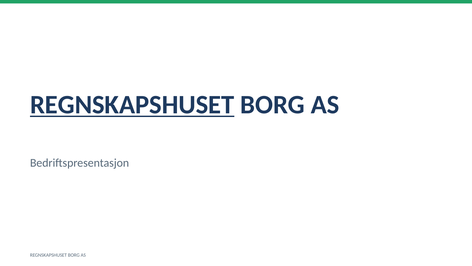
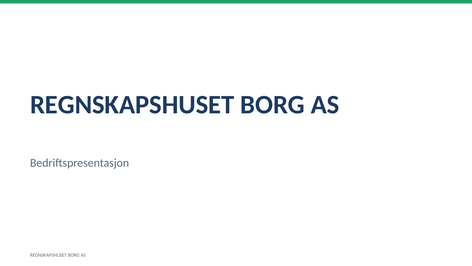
REGNSKAPSHUSET at (132, 105) underline: present -> none
